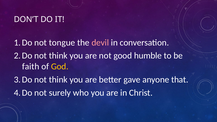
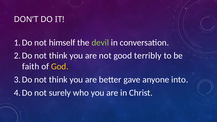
tongue: tongue -> himself
devil colour: pink -> light green
humble: humble -> terribly
that: that -> into
